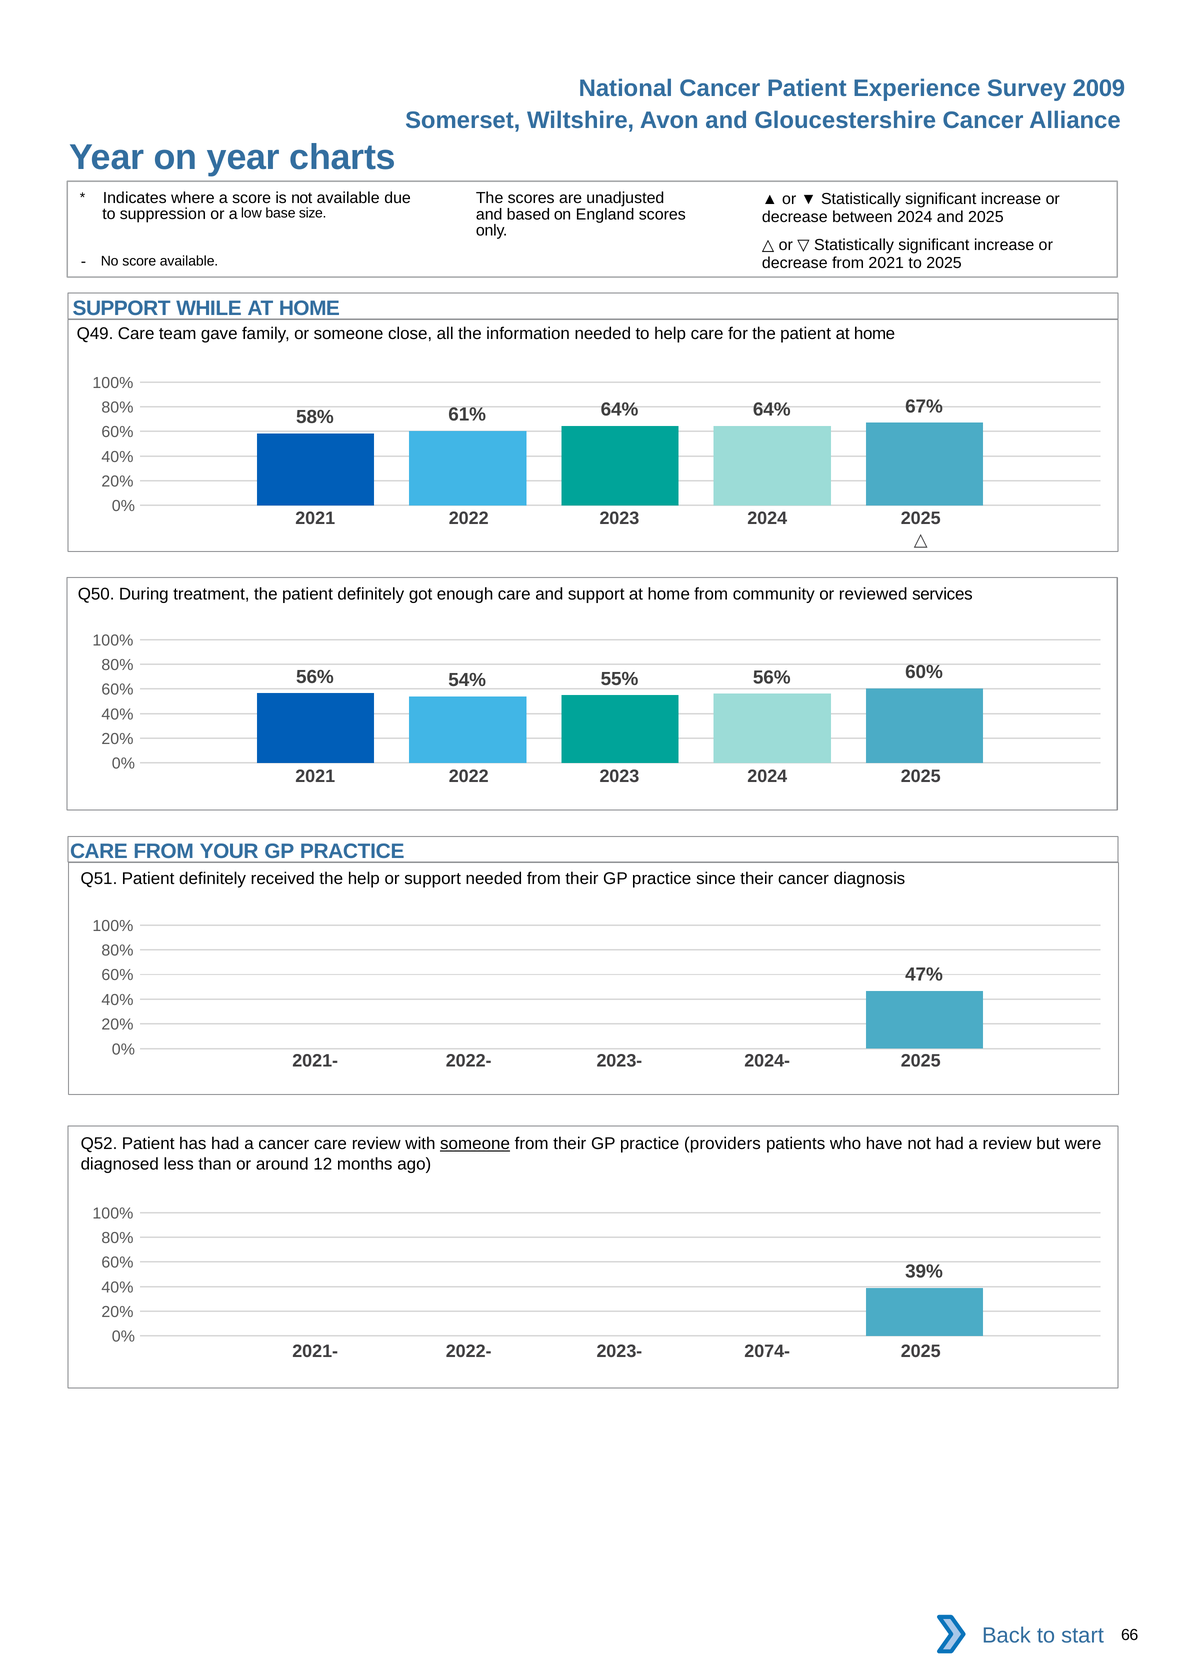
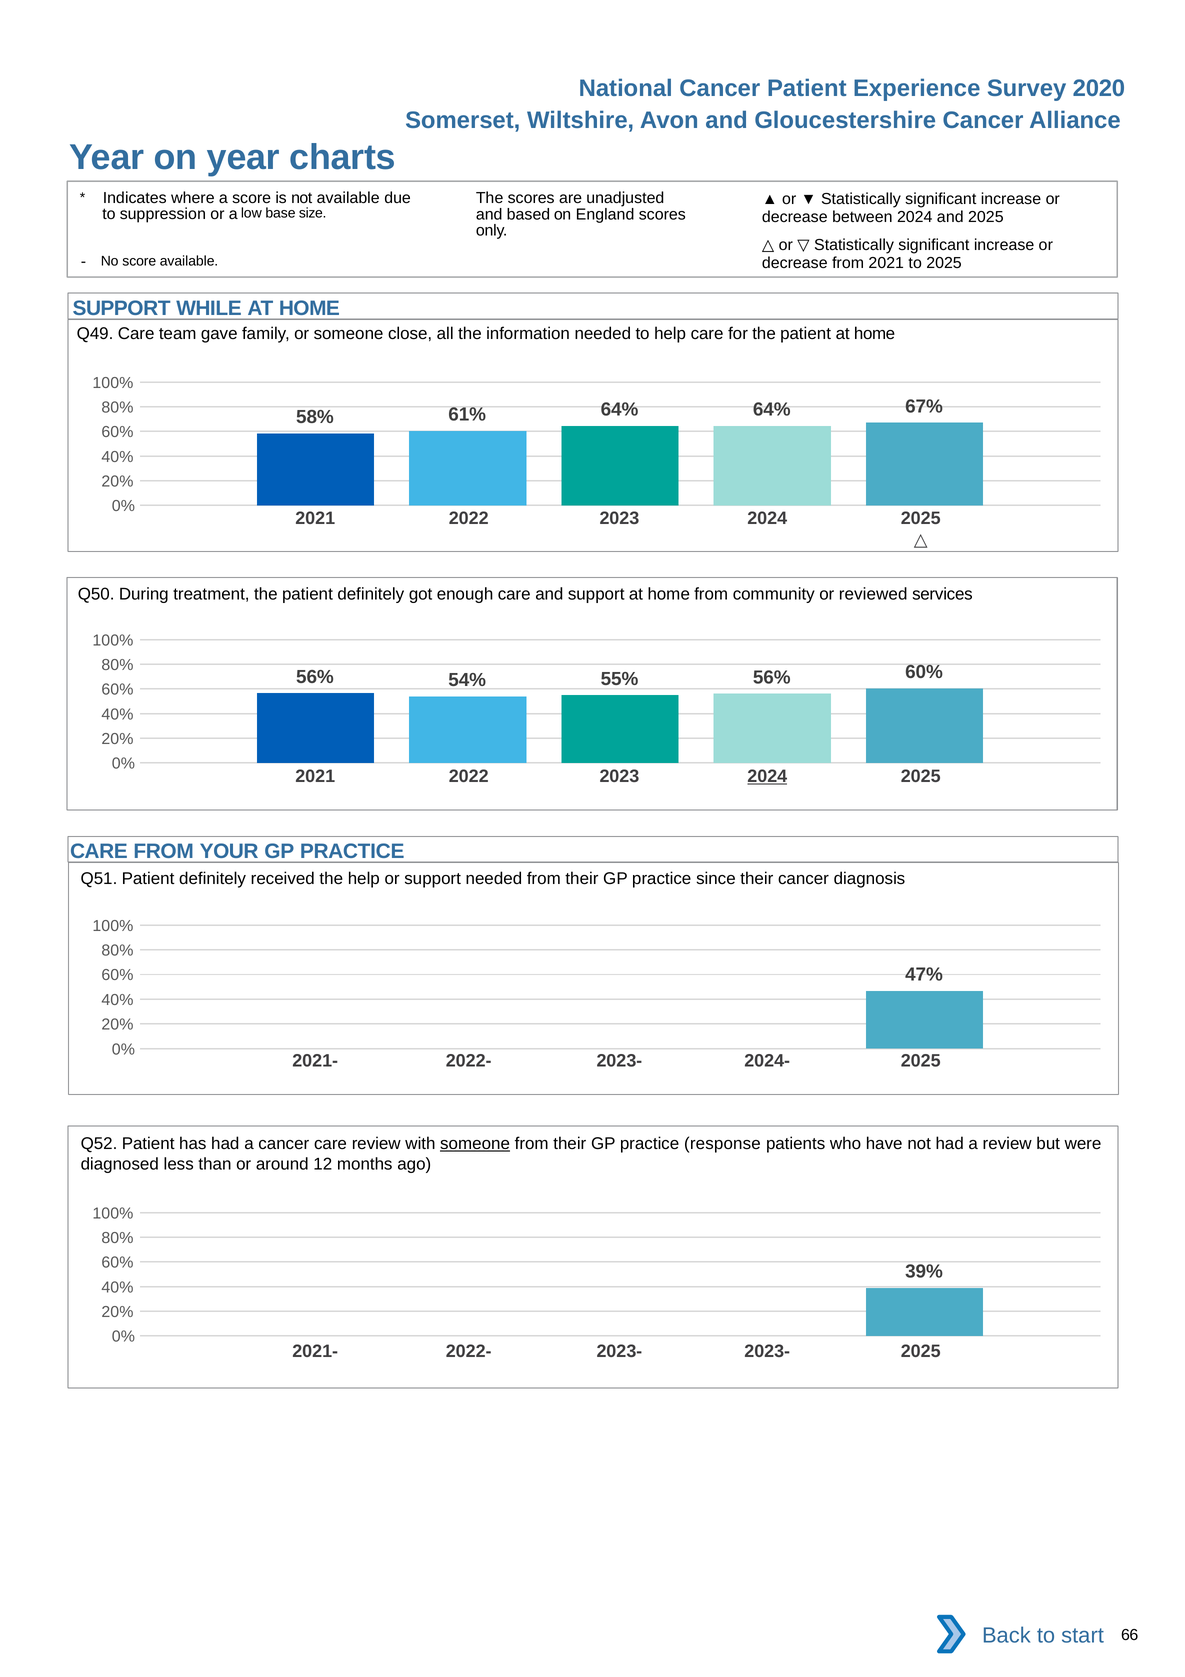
2009: 2009 -> 2020
2024 at (767, 776) underline: none -> present
providers: providers -> response
2023- 2074-: 2074- -> 2023-
